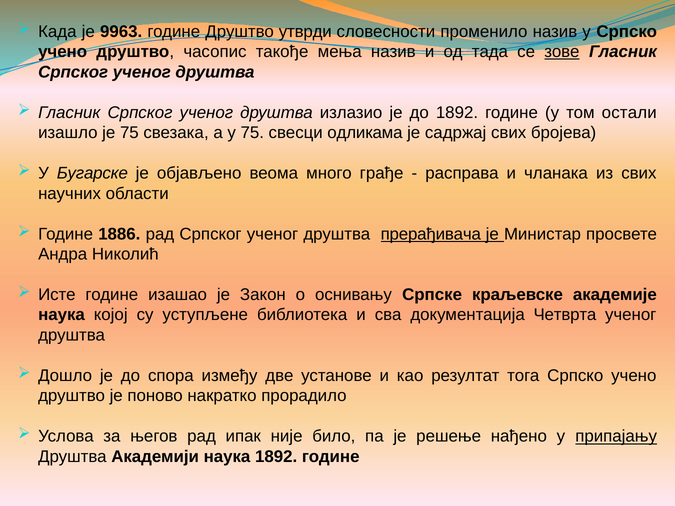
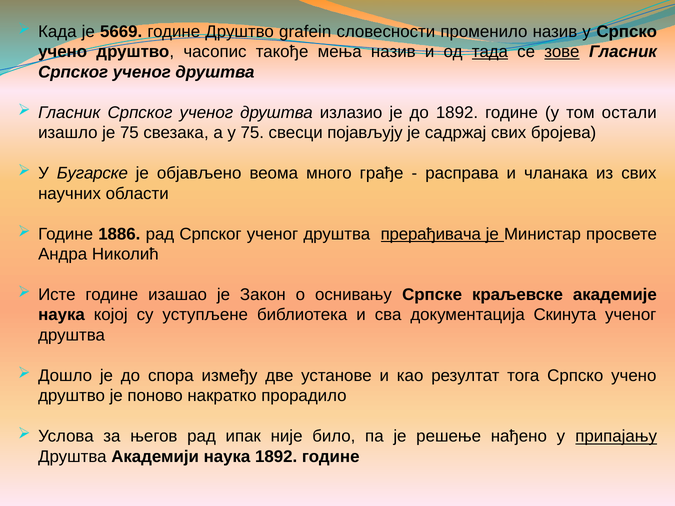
9963: 9963 -> 5669
утврди: утврди -> grafein
тада underline: none -> present
одликама: одликама -> појављују
Четврта: Четврта -> Скинута
